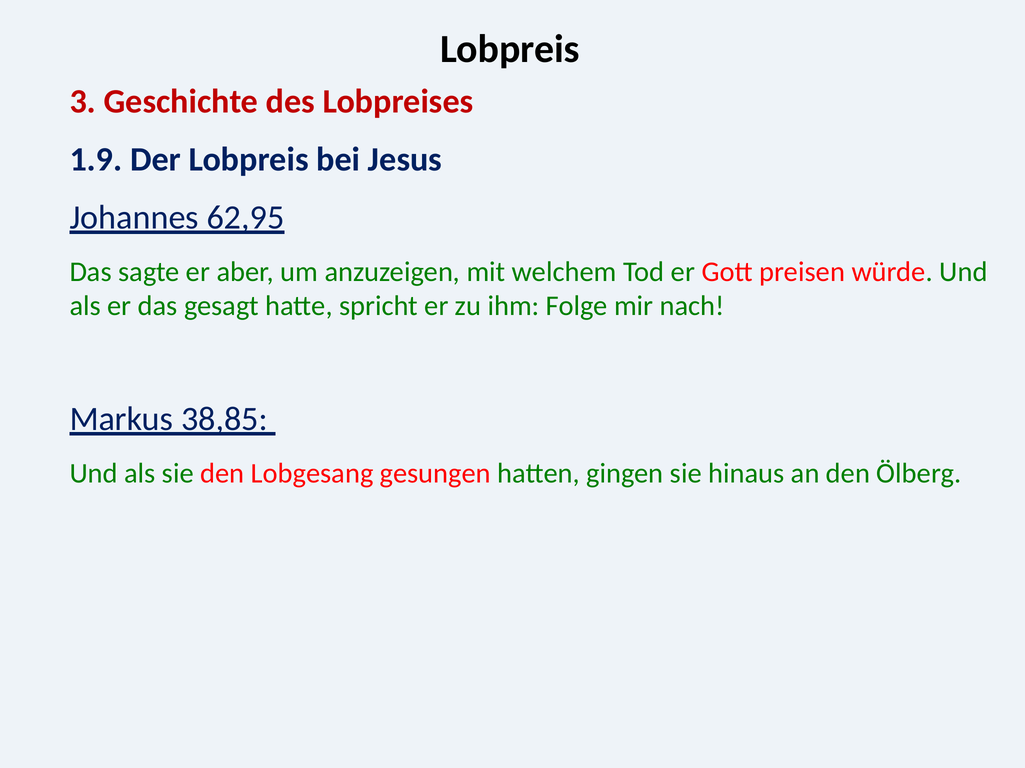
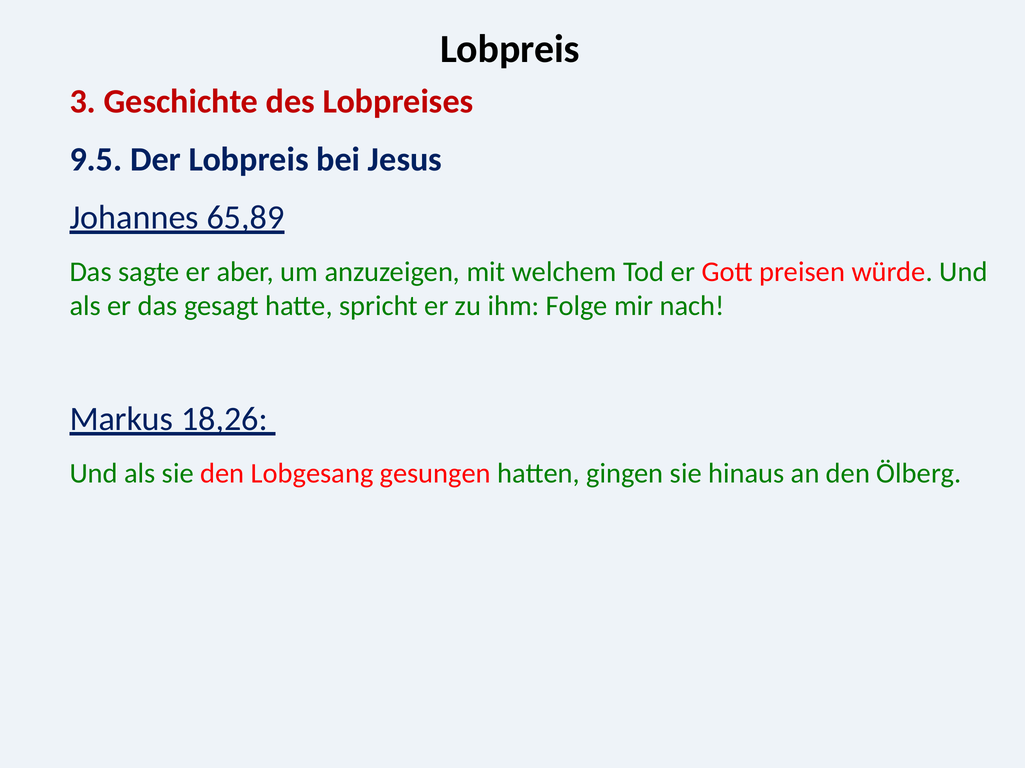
1.9: 1.9 -> 9.5
62,95: 62,95 -> 65,89
38,85: 38,85 -> 18,26
